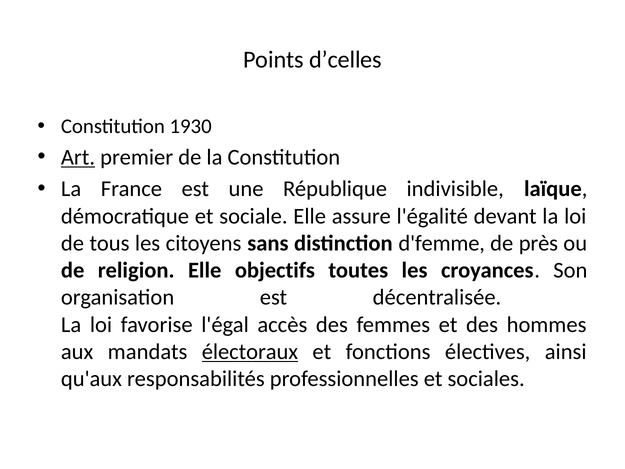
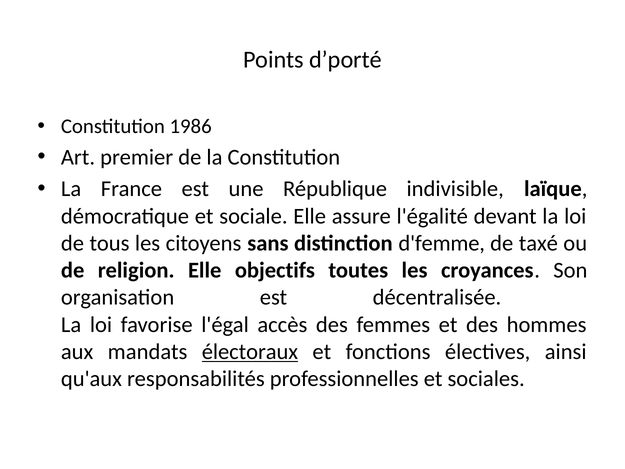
d’celles: d’celles -> d’porté
1930: 1930 -> 1986
Art underline: present -> none
près: près -> taxé
